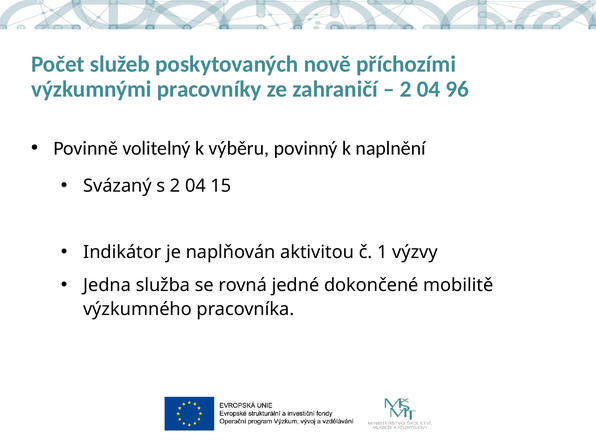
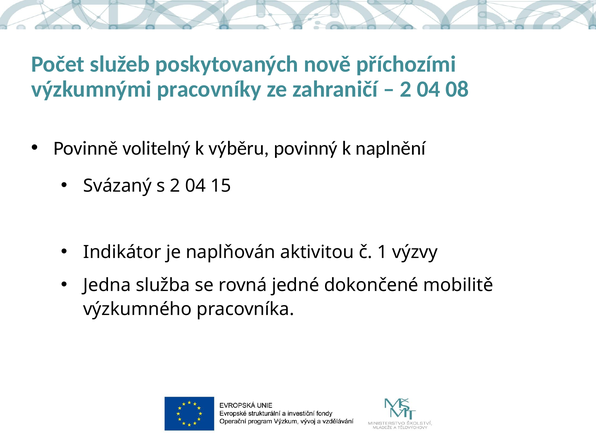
96: 96 -> 08
